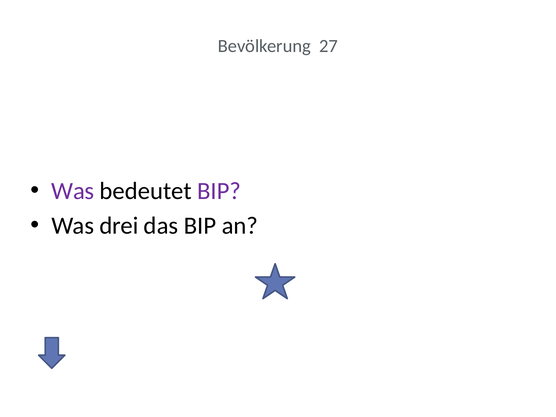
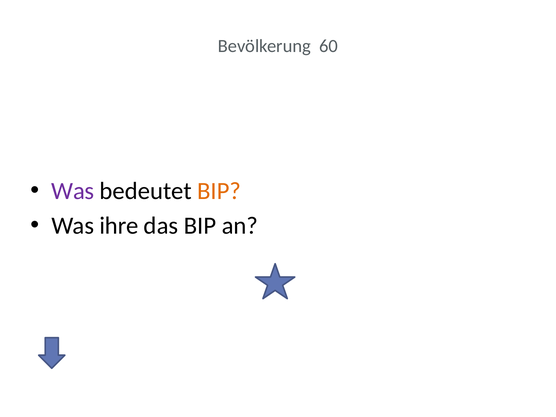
27: 27 -> 60
BIP at (219, 191) colour: purple -> orange
drei: drei -> ihre
